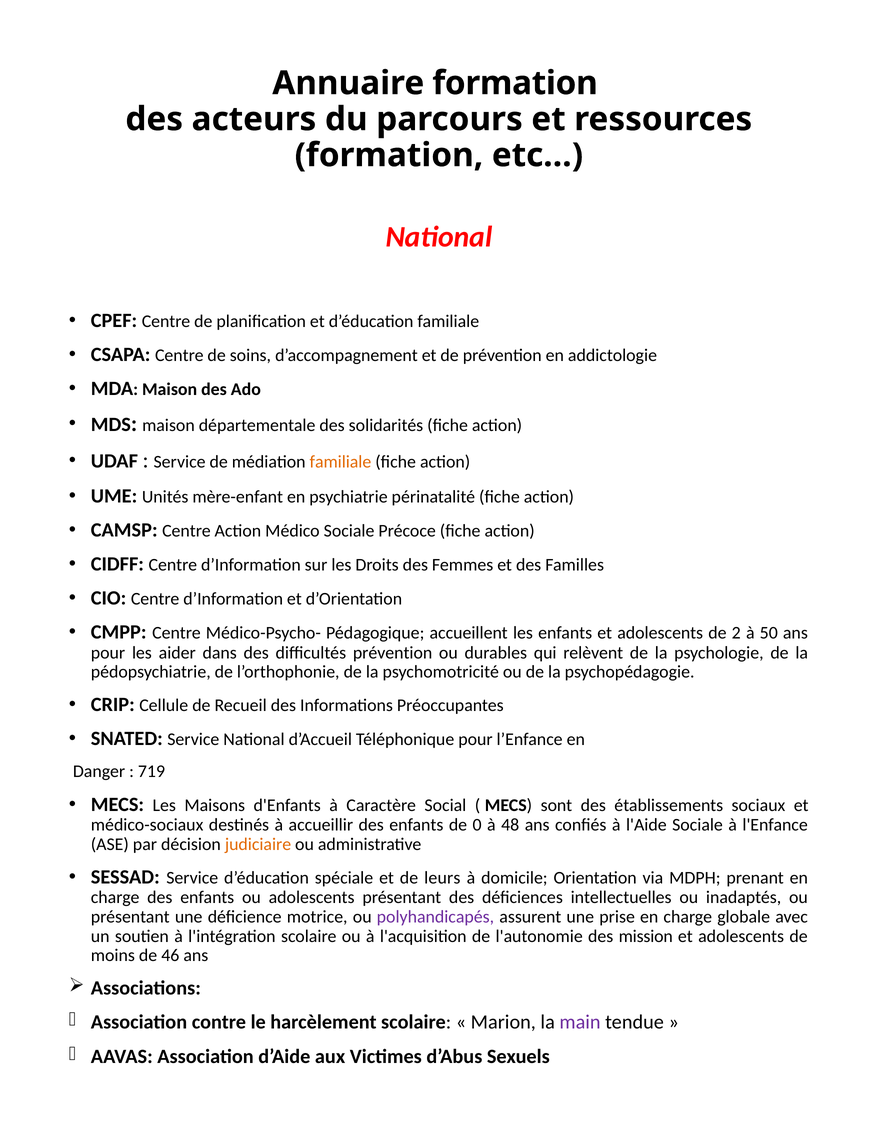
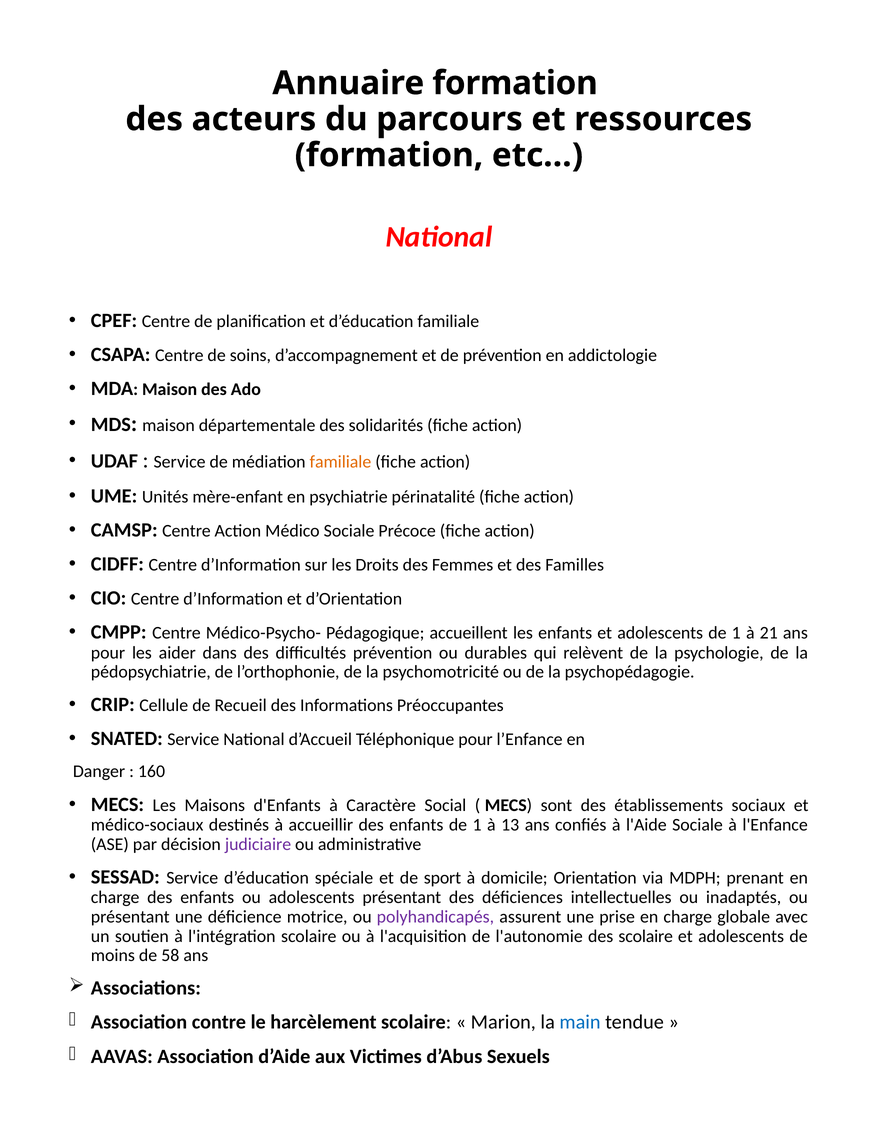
adolescents de 2: 2 -> 1
50: 50 -> 21
719: 719 -> 160
enfants de 0: 0 -> 1
48: 48 -> 13
judiciaire colour: orange -> purple
leurs: leurs -> sport
des mission: mission -> scolaire
46: 46 -> 58
main colour: purple -> blue
